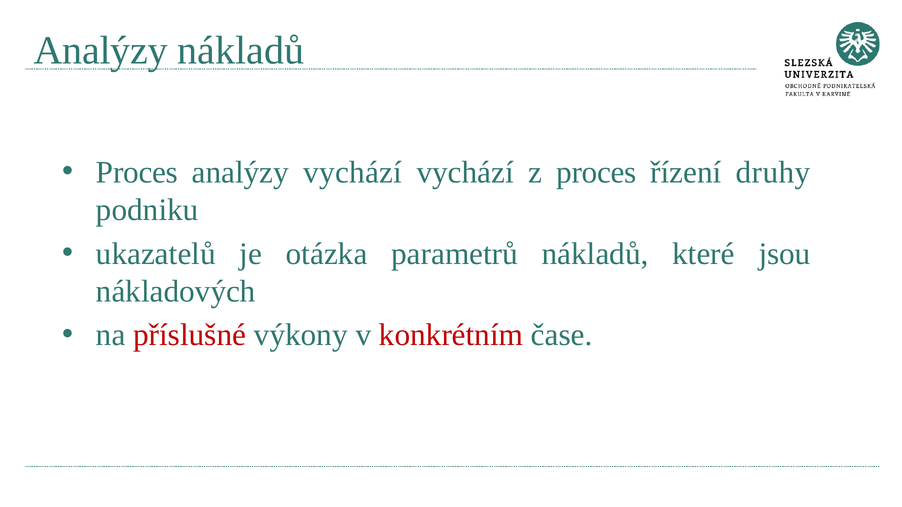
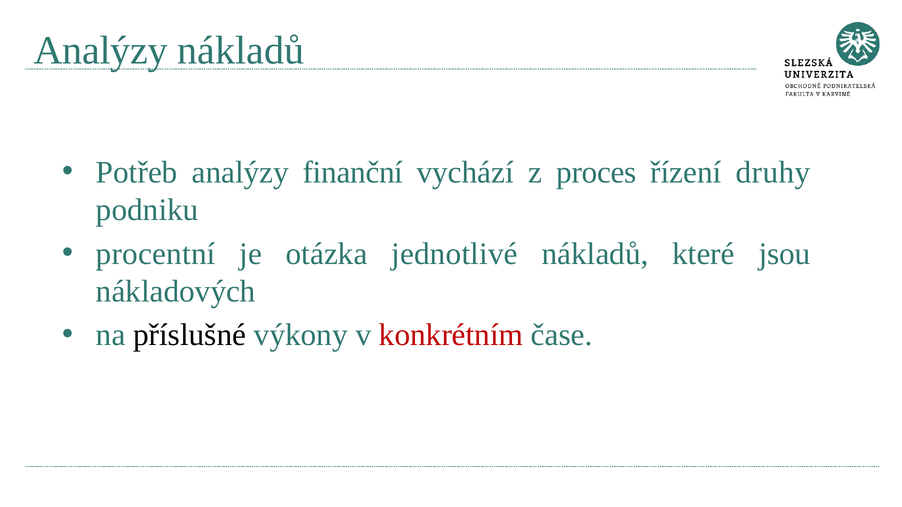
Proces at (137, 173): Proces -> Potřeb
analýzy vychází: vychází -> finanční
ukazatelů: ukazatelů -> procentní
parametrů: parametrů -> jednotlivé
příslušné colour: red -> black
